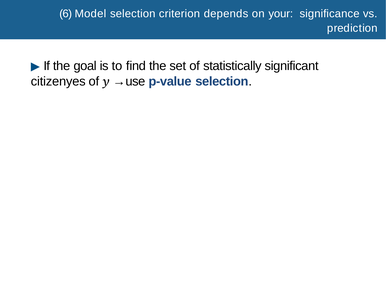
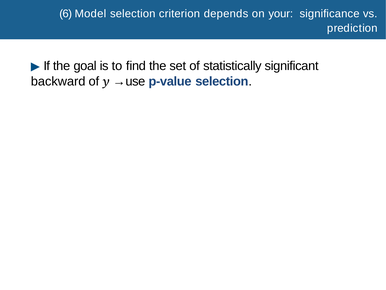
citizenyes: citizenyes -> backward
